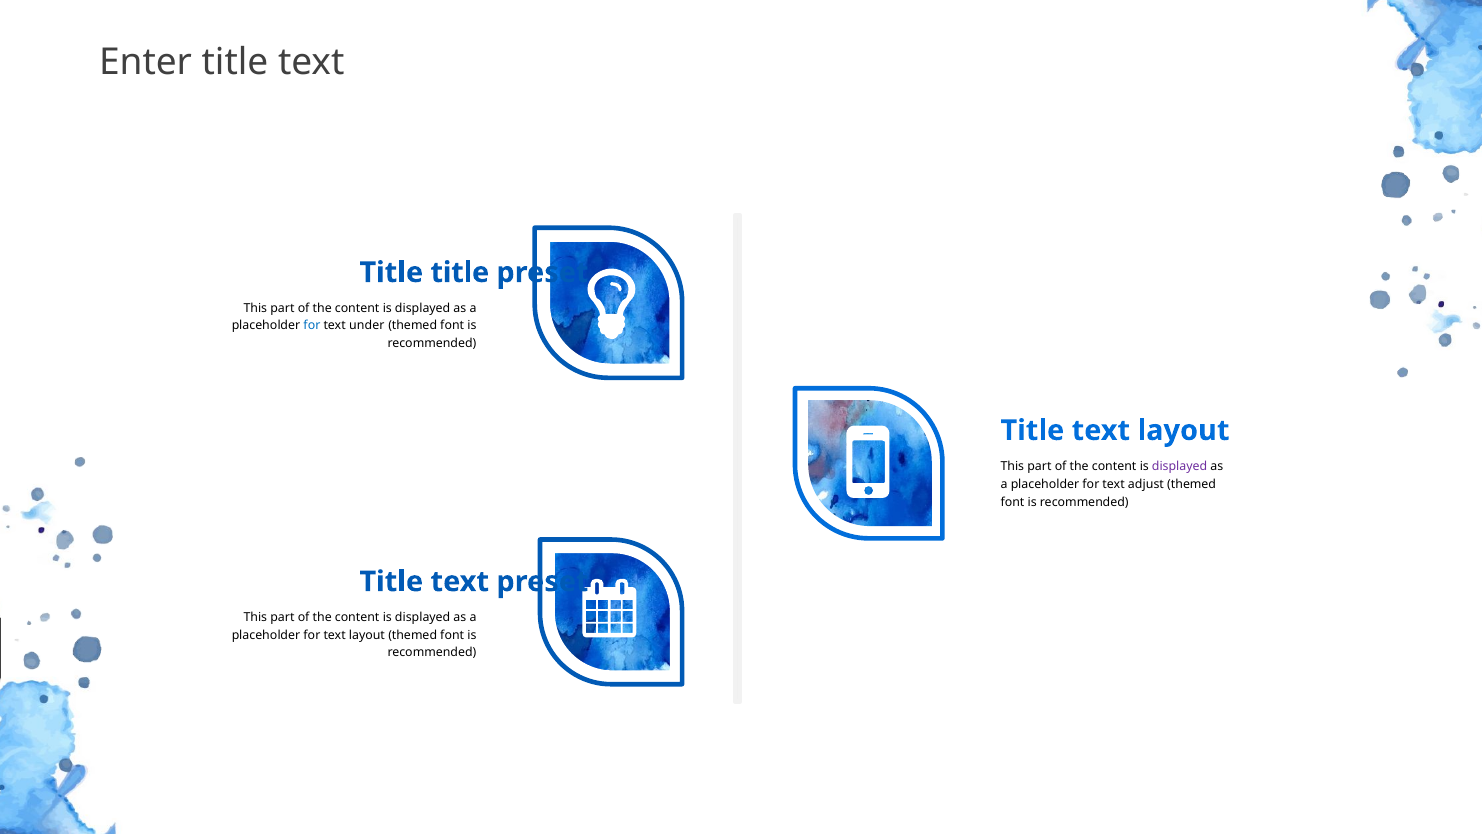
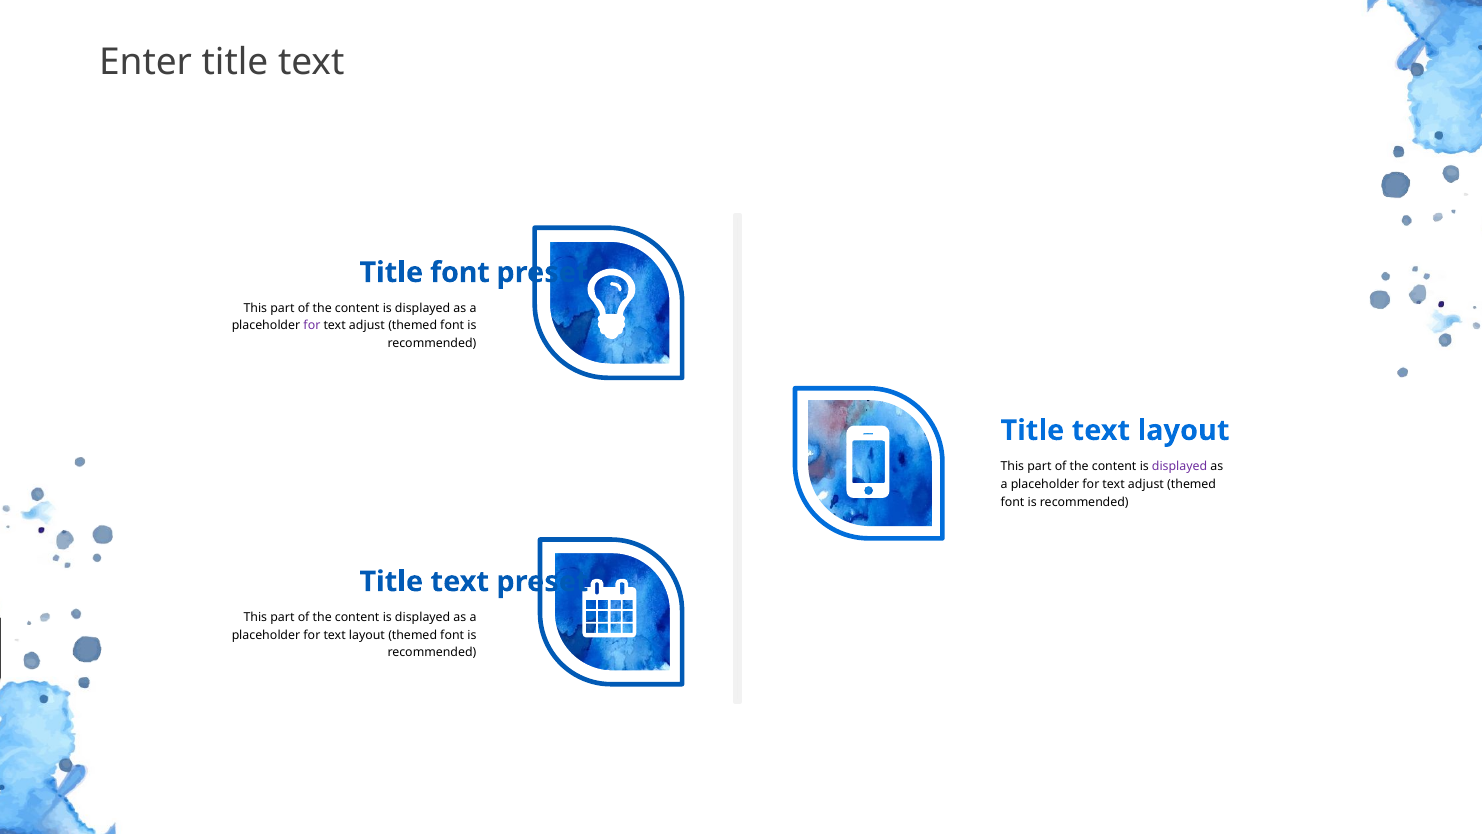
Title title: title -> font
for at (312, 326) colour: blue -> purple
under at (367, 326): under -> adjust
